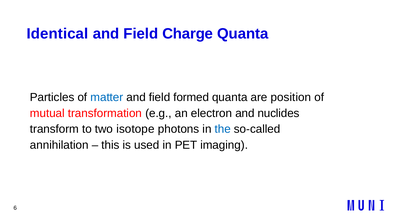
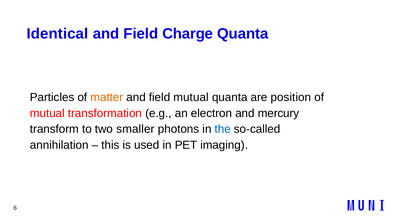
matter colour: blue -> orange
field formed: formed -> mutual
nuclides: nuclides -> mercury
isotope: isotope -> smaller
